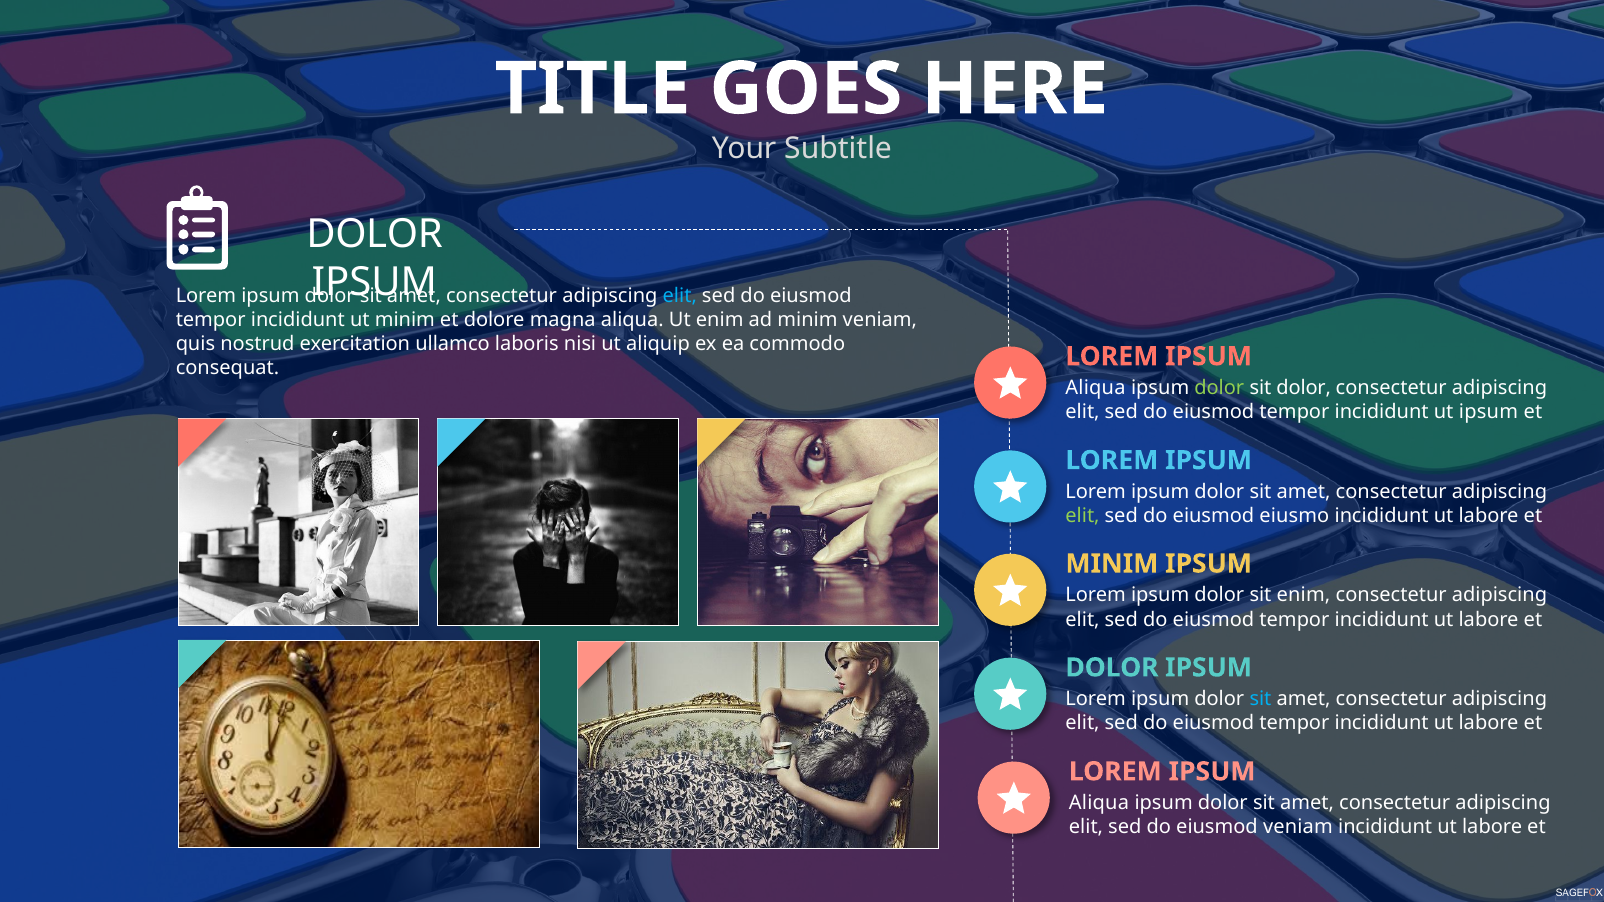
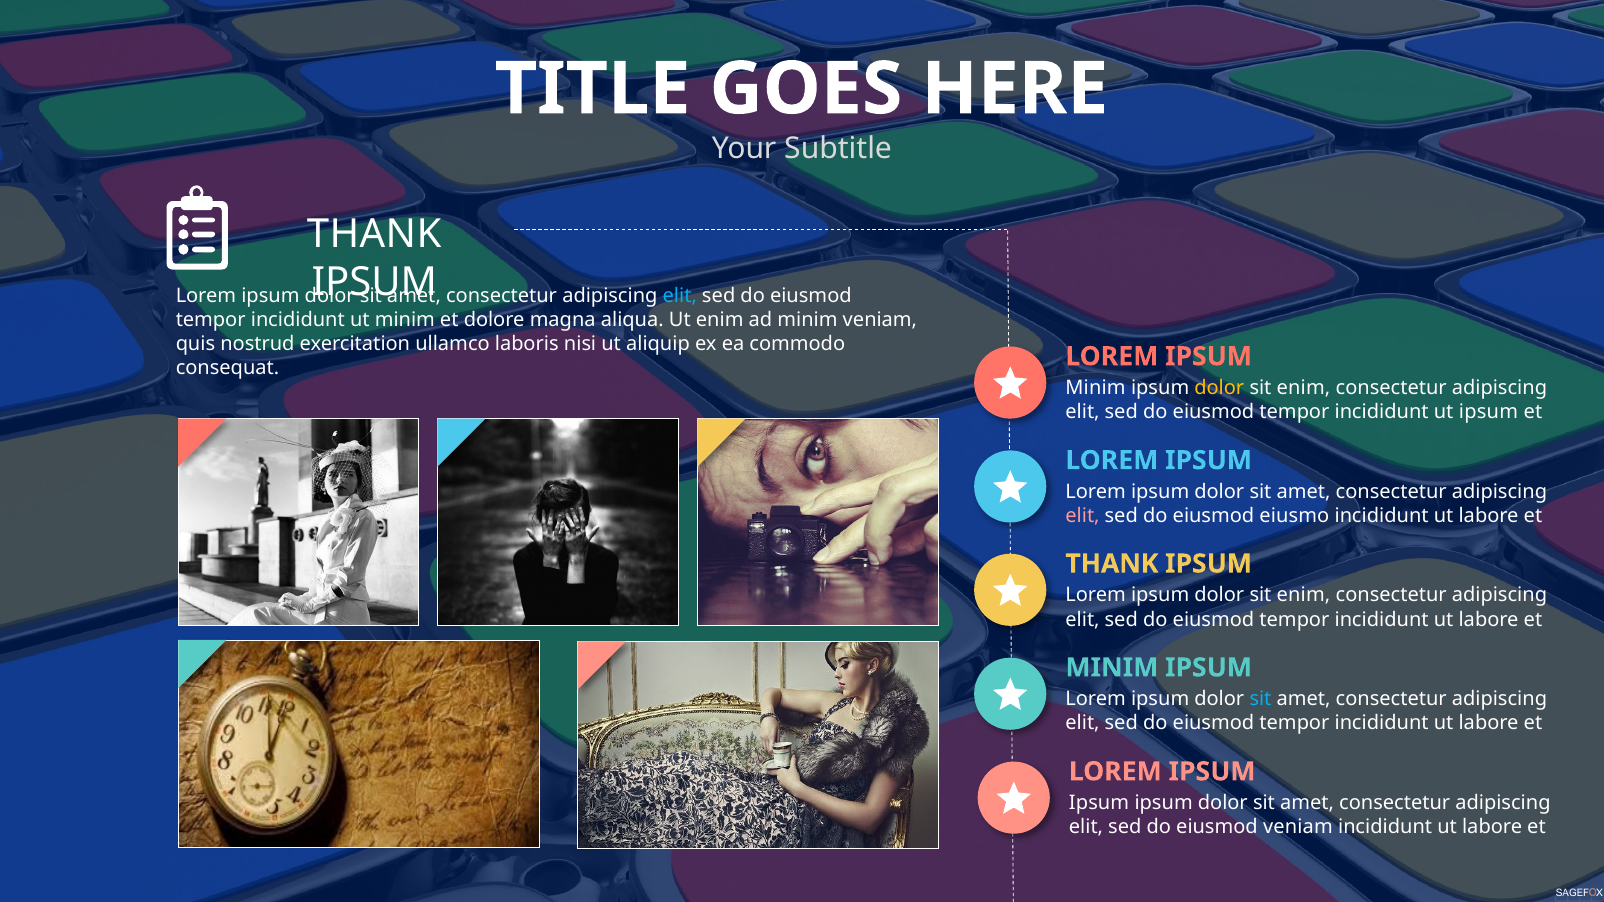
DOLOR at (375, 234): DOLOR -> THANK
Aliqua at (1096, 388): Aliqua -> Minim
dolor at (1219, 388) colour: light green -> yellow
dolor at (1304, 388): dolor -> enim
elit at (1083, 516) colour: light green -> pink
MINIM at (1112, 564): MINIM -> THANK
DOLOR at (1112, 668): DOLOR -> MINIM
Aliqua at (1099, 803): Aliqua -> Ipsum
